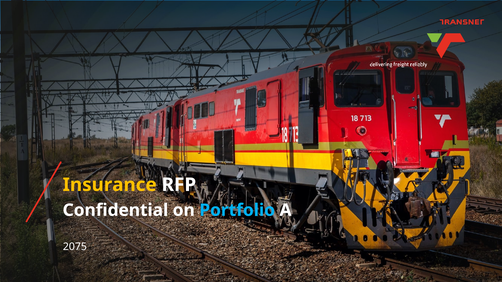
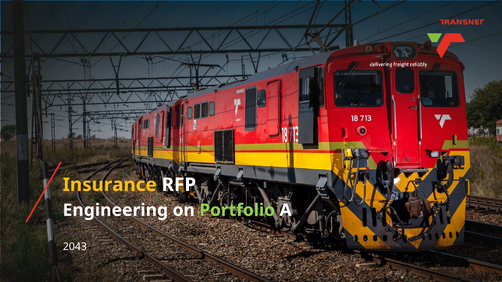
Confidential: Confidential -> Engineering
Portfolio colour: light blue -> light green
2075: 2075 -> 2043
